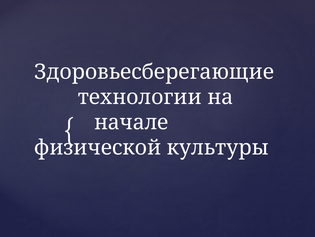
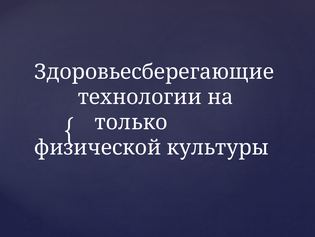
начале: начале -> только
